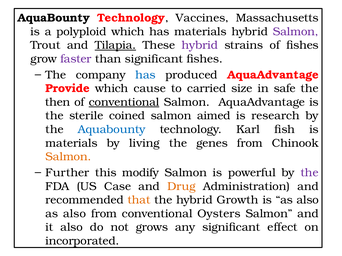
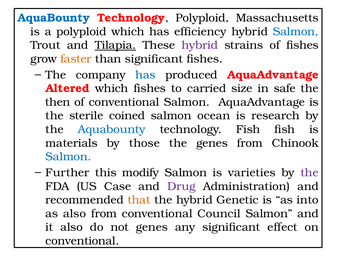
AquaBounty at (54, 18) colour: black -> blue
Technology Vaccines: Vaccines -> Polyploid
has materials: materials -> efficiency
Salmon at (296, 32) colour: purple -> blue
faster colour: purple -> orange
Provide: Provide -> Altered
which cause: cause -> fishes
conventional at (124, 102) underline: present -> none
aimed: aimed -> ocean
technology Karl: Karl -> Fish
living: living -> those
Salmon at (68, 157) colour: orange -> blue
powerful: powerful -> varieties
Drug colour: orange -> purple
Growth: Growth -> Genetic
is as also: also -> into
Oysters: Oysters -> Council
not grows: grows -> genes
incorporated at (82, 241): incorporated -> conventional
